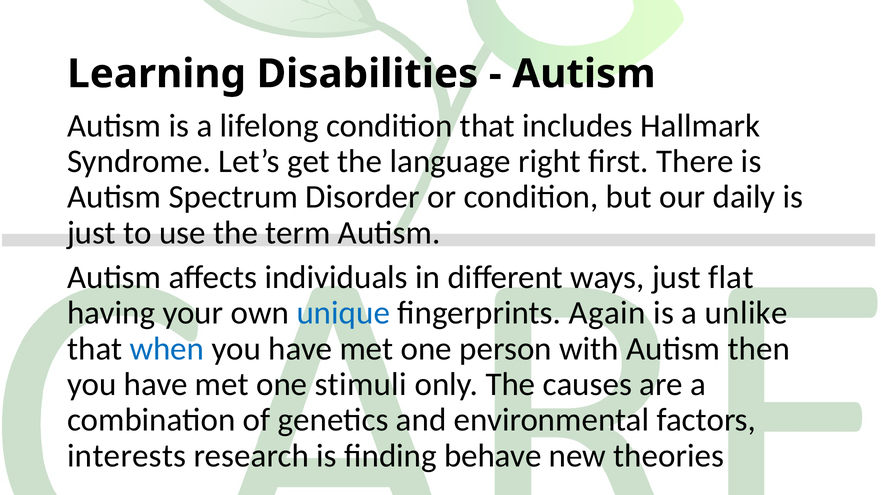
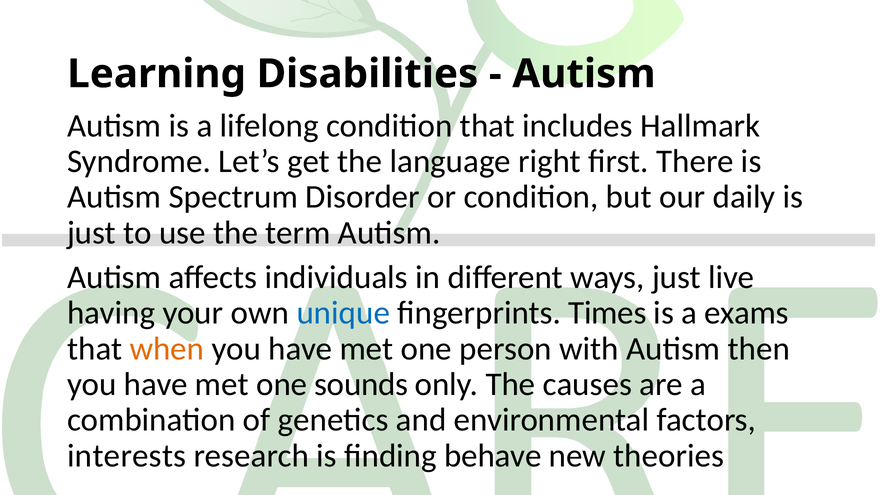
flat: flat -> live
Again: Again -> Times
unlike: unlike -> exams
when colour: blue -> orange
stimuli: stimuli -> sounds
